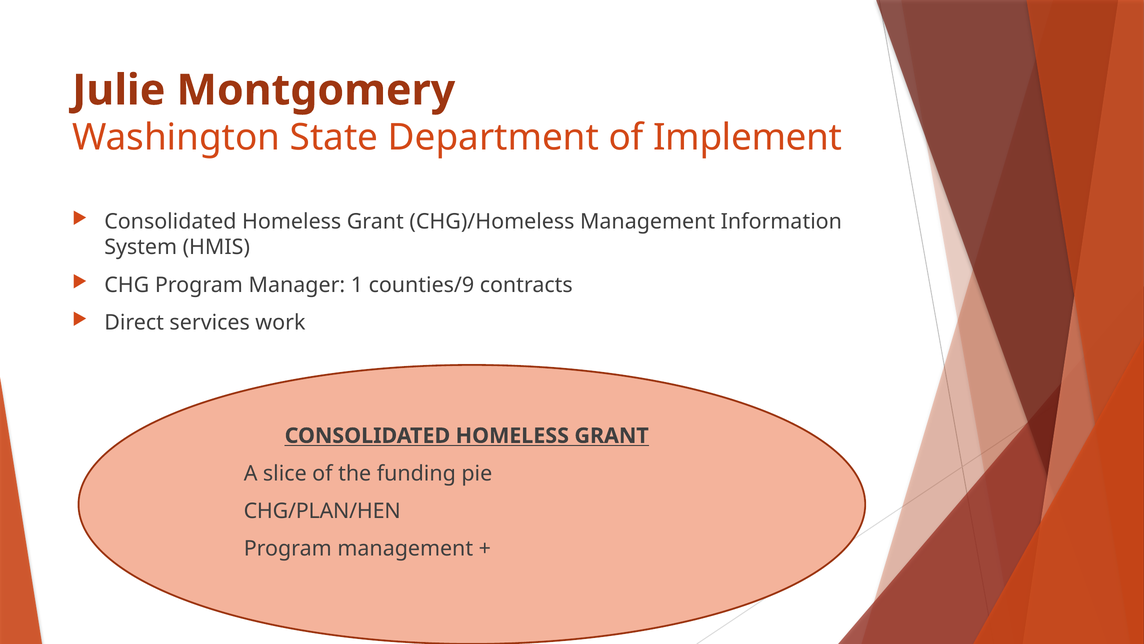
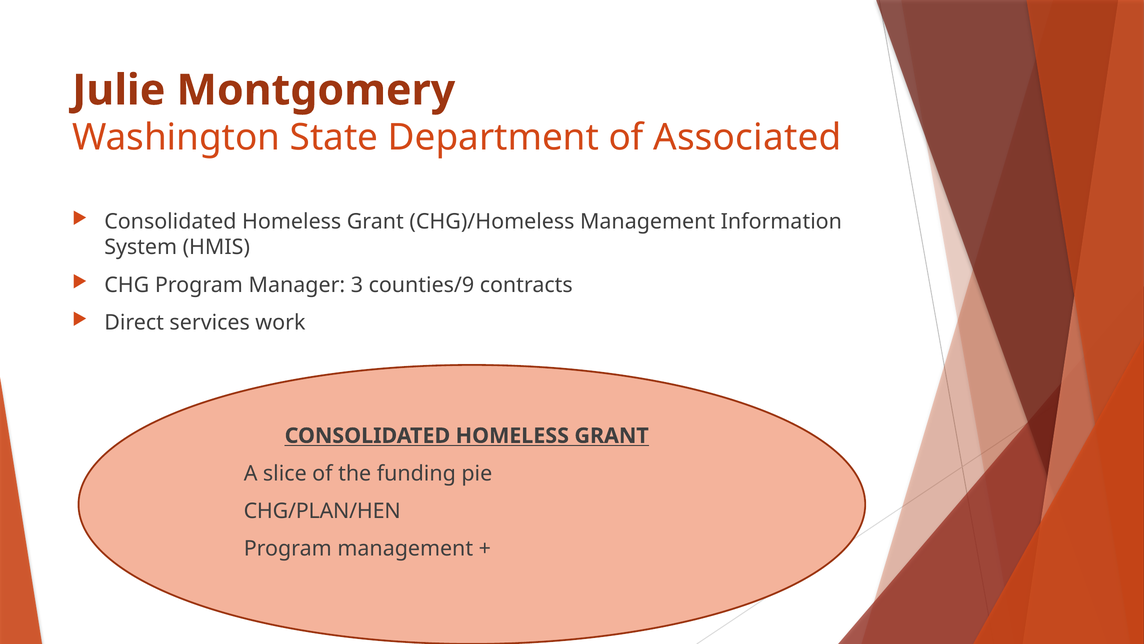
Implement: Implement -> Associated
1: 1 -> 3
